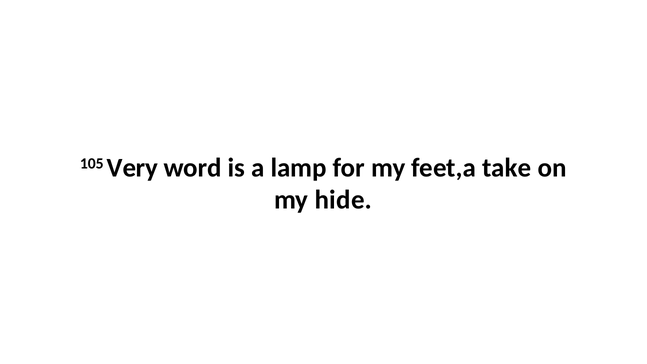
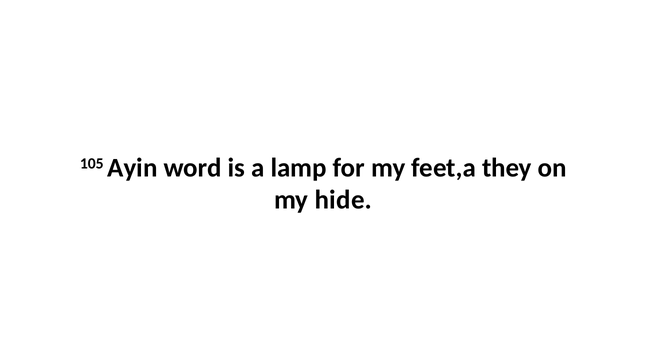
Very: Very -> Ayin
take: take -> they
